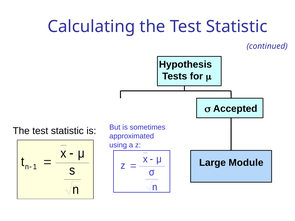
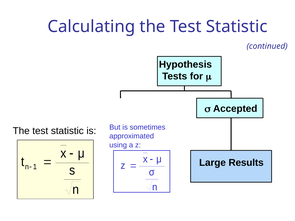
Module: Module -> Results
